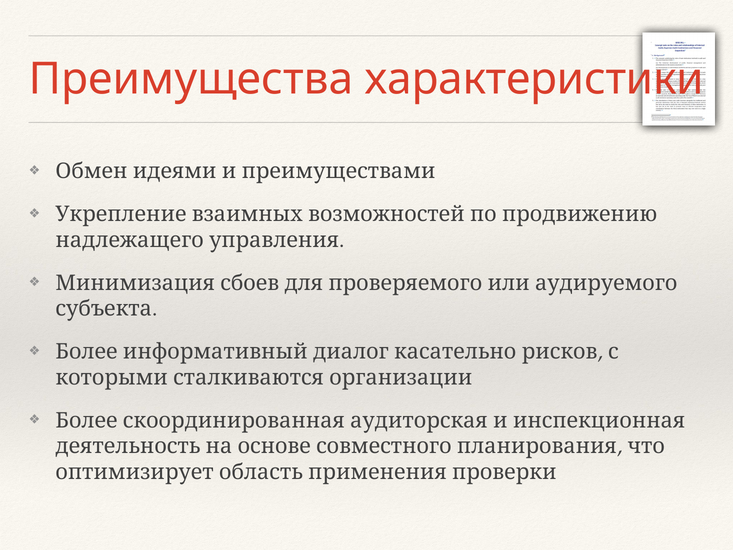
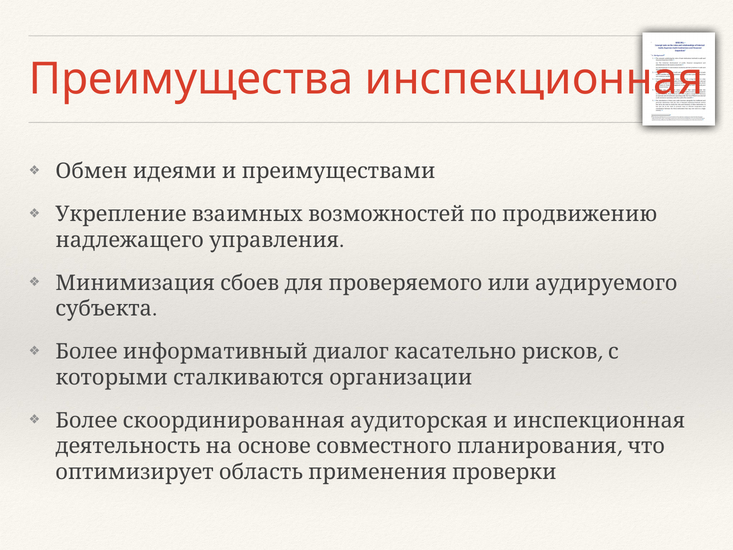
Преимущества характеристики: характеристики -> инспекционная
